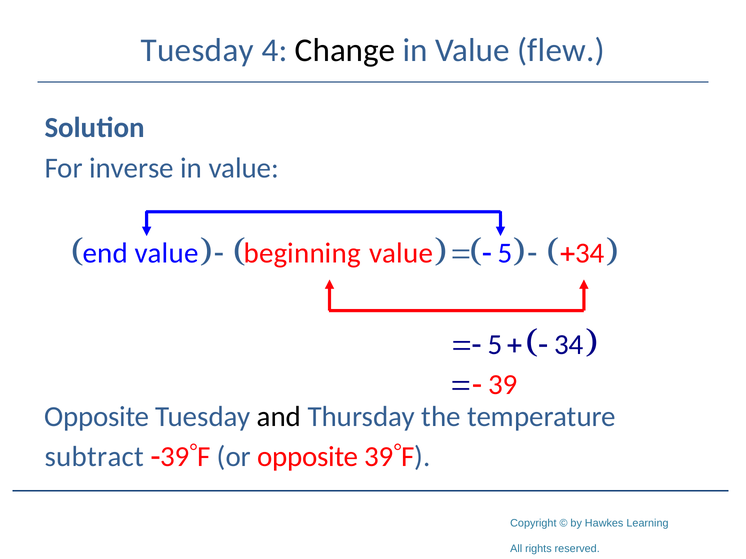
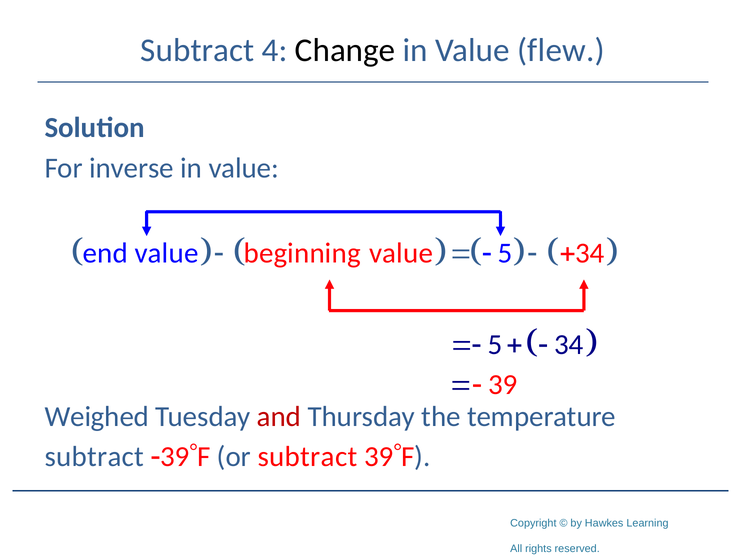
Tuesday at (197, 50): Tuesday -> Subtract
Opposite at (97, 417): Opposite -> Weighed
and colour: black -> red
or opposite: opposite -> subtract
